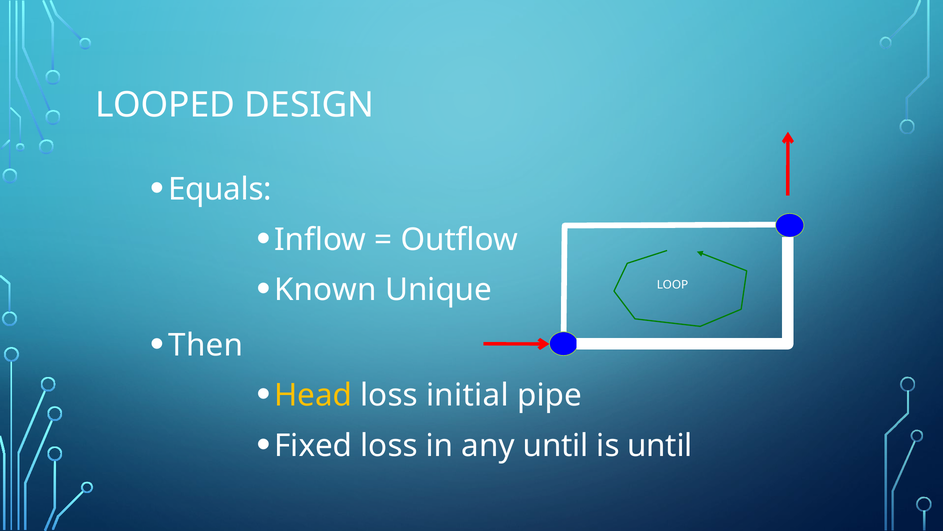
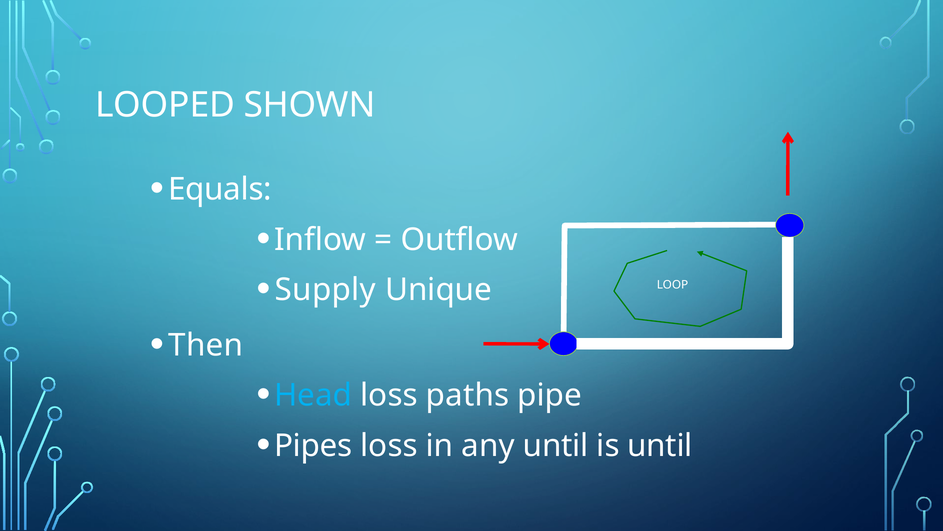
DESIGN: DESIGN -> SHOWN
Known: Known -> Supply
Head colour: yellow -> light blue
initial: initial -> paths
Fixed: Fixed -> Pipes
